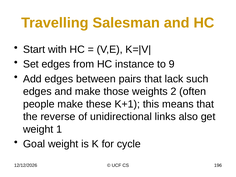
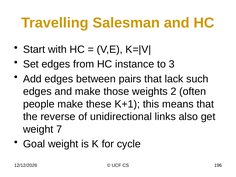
9: 9 -> 3
1: 1 -> 7
